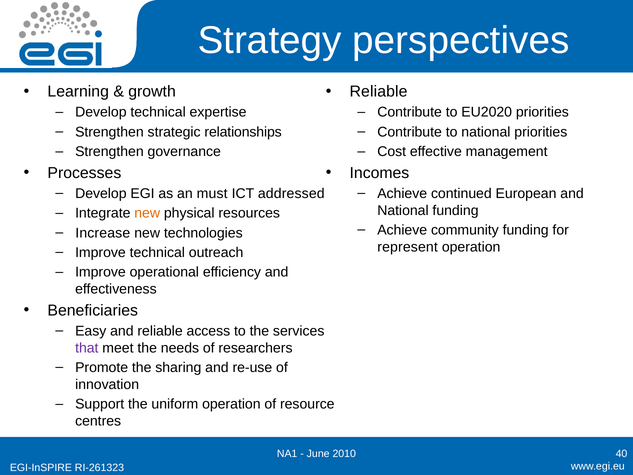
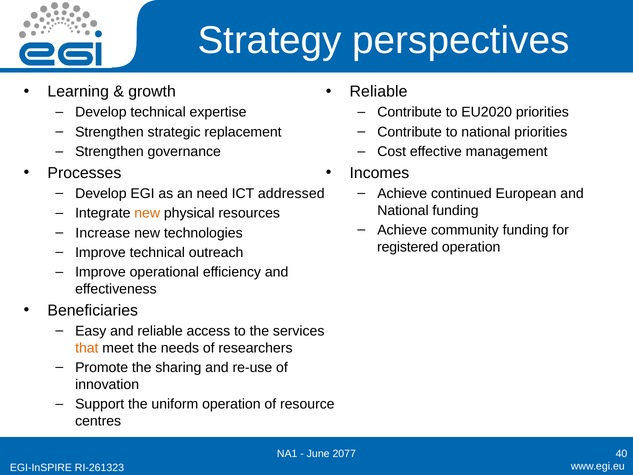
relationships: relationships -> replacement
must: must -> need
represent: represent -> registered
that colour: purple -> orange
2010: 2010 -> 2077
